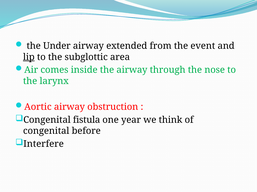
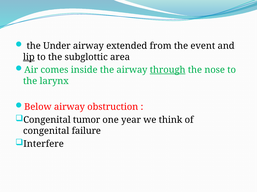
through underline: none -> present
Aortic: Aortic -> Below
fistula: fistula -> tumor
before: before -> failure
